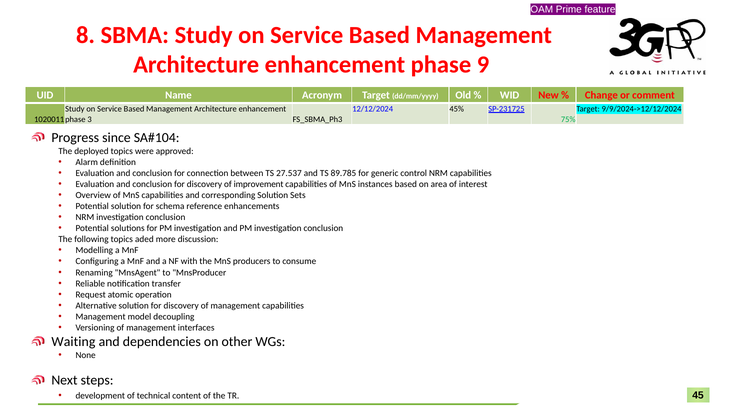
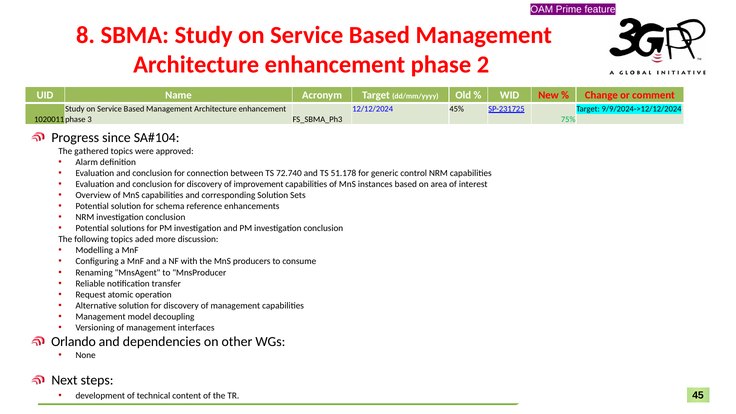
phase 9: 9 -> 2
deployed: deployed -> gathered
27.537: 27.537 -> 72.740
89.785: 89.785 -> 51.178
Waiting: Waiting -> Orlando
